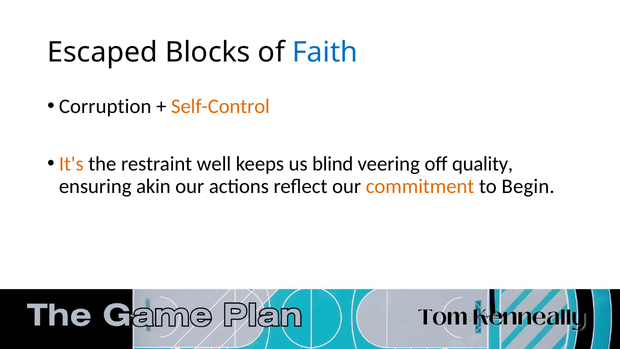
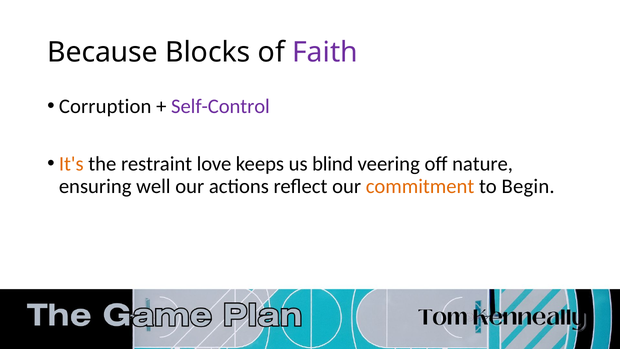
Escaped: Escaped -> Because
Faith colour: blue -> purple
Self-Control colour: orange -> purple
well: well -> love
quality: quality -> nature
akin: akin -> well
